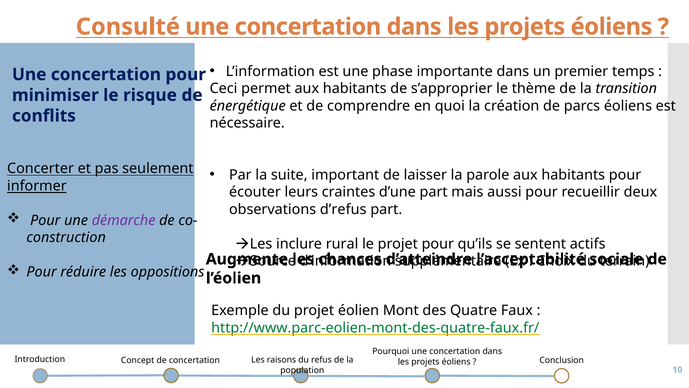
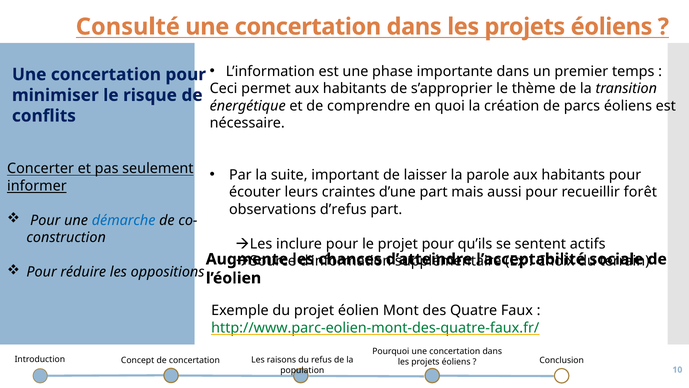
deux: deux -> forêt
démarche colour: purple -> blue
inclure rural: rural -> pour
